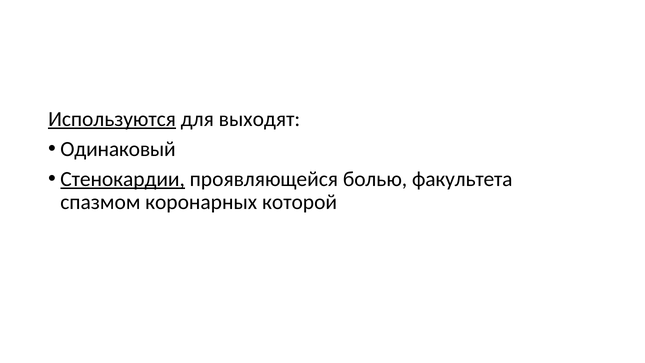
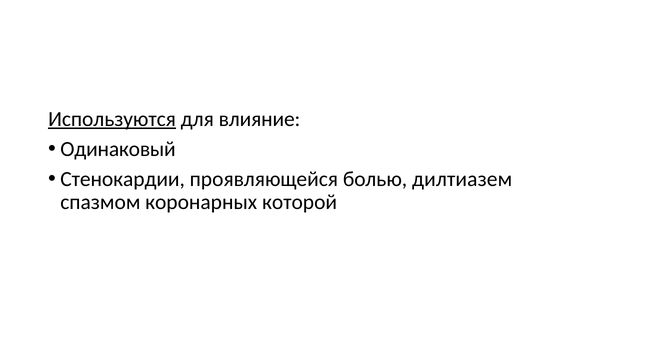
выходят: выходят -> влияние
Стенокардии underline: present -> none
факультета: факультета -> дилтиазем
